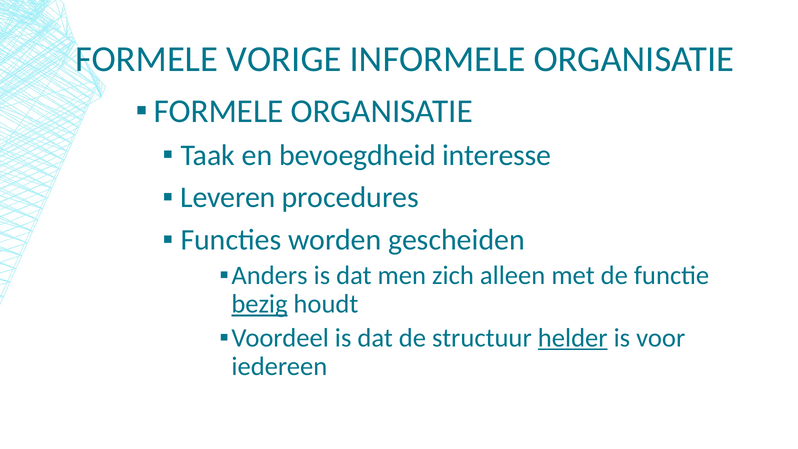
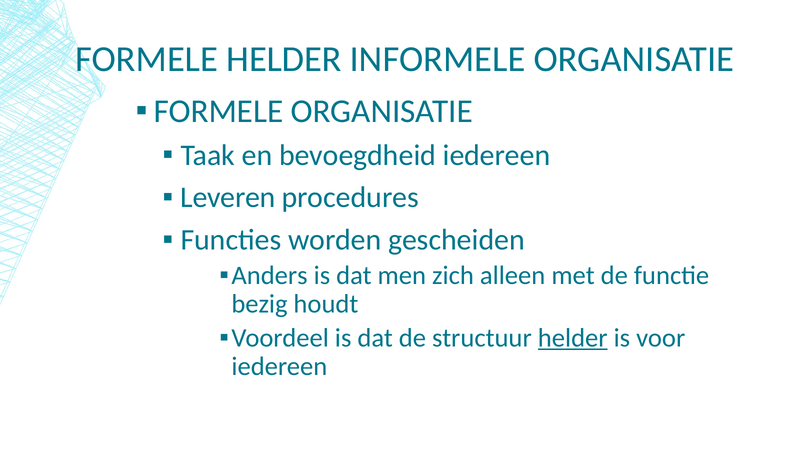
FORMELE VORIGE: VORIGE -> HELDER
bevoegdheid interesse: interesse -> iedereen
bezig underline: present -> none
